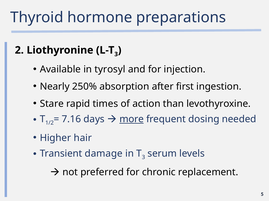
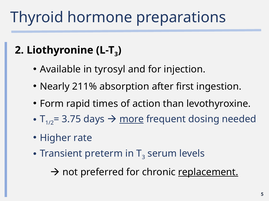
250%: 250% -> 211%
Stare: Stare -> Form
7.16: 7.16 -> 3.75
hair: hair -> rate
damage: damage -> preterm
replacement underline: none -> present
